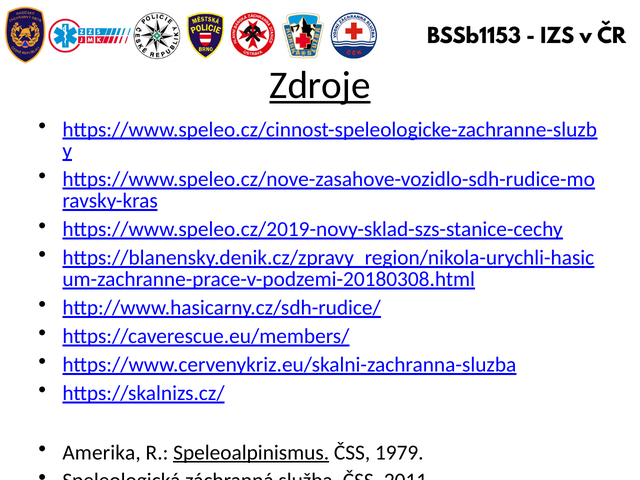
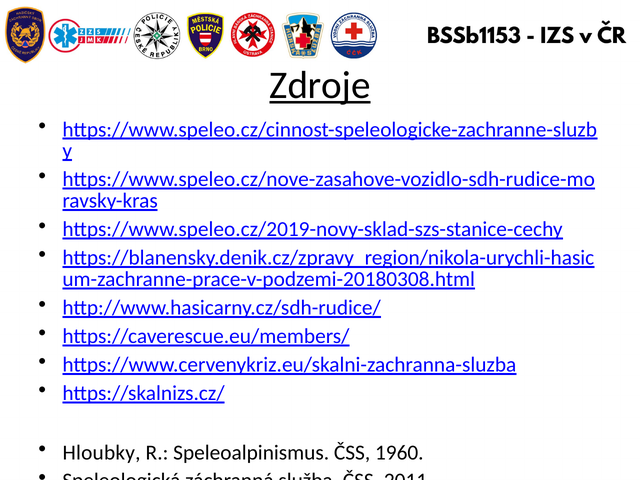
Amerika: Amerika -> Hloubky
Speleoalpinismus underline: present -> none
1979: 1979 -> 1960
